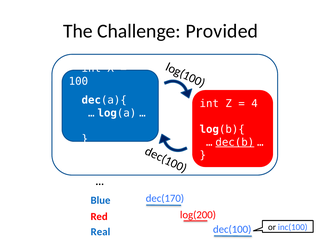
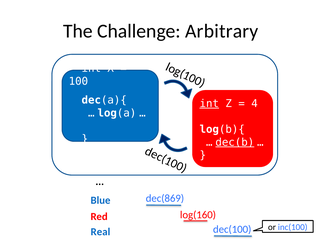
Provided: Provided -> Arbitrary
int at (209, 103) underline: none -> present
dec(170: dec(170 -> dec(869
log(200: log(200 -> log(160
